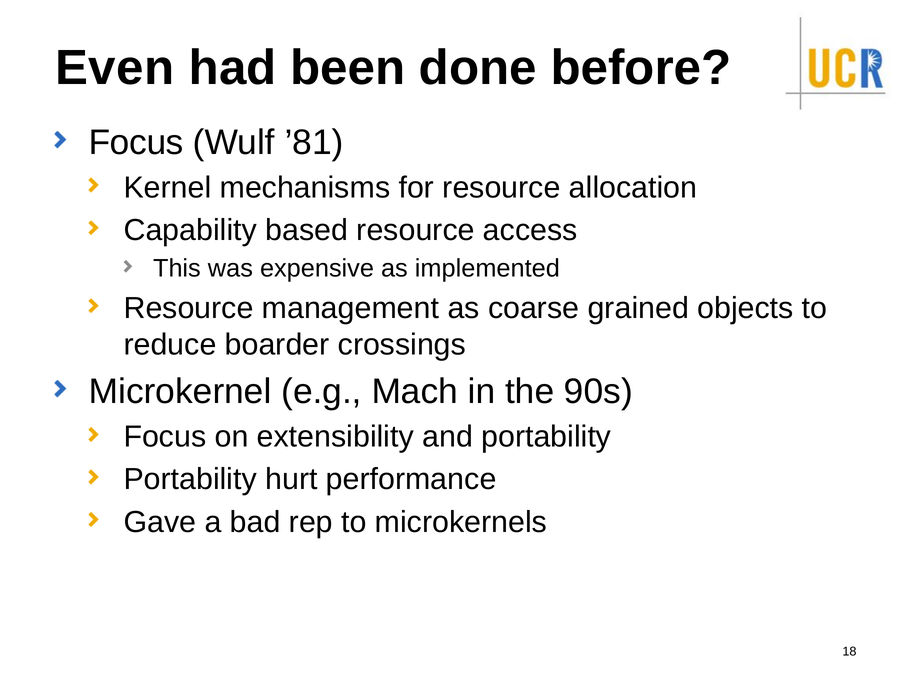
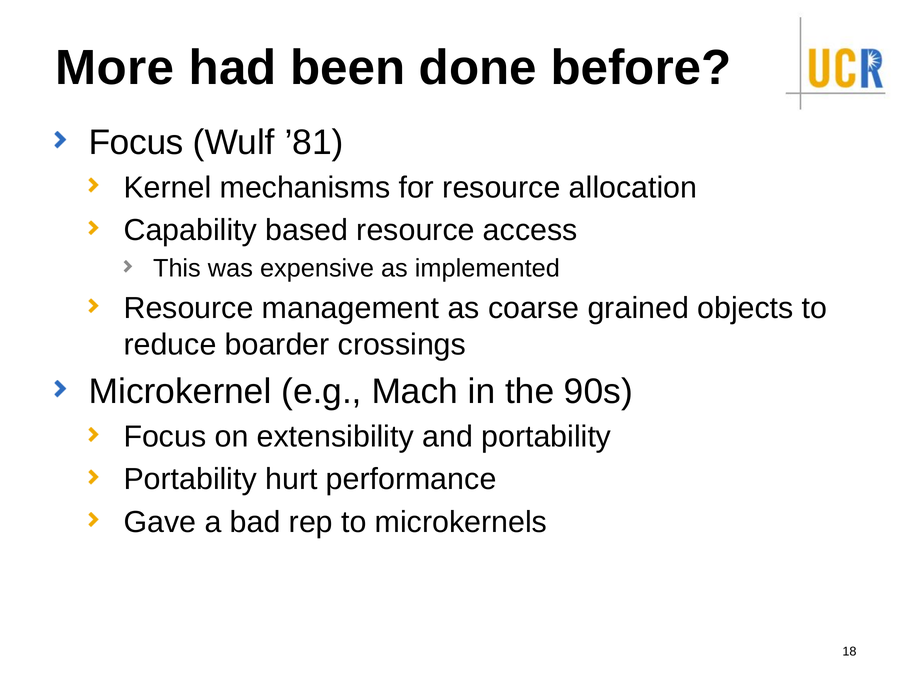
Even: Even -> More
